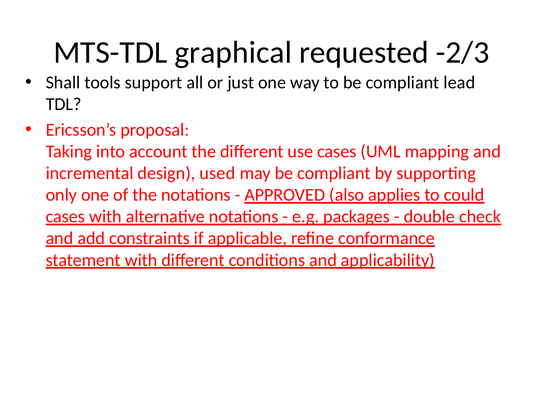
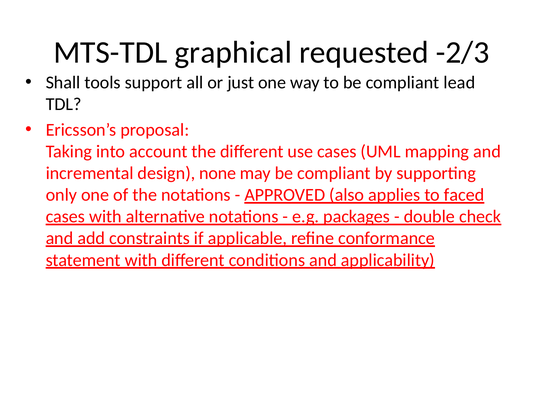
used: used -> none
could: could -> faced
